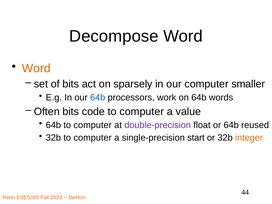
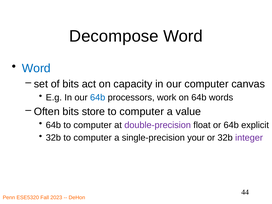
Word at (36, 68) colour: orange -> blue
sparsely: sparsely -> capacity
smaller: smaller -> canvas
code: code -> store
reused: reused -> explicit
start: start -> your
integer colour: orange -> purple
